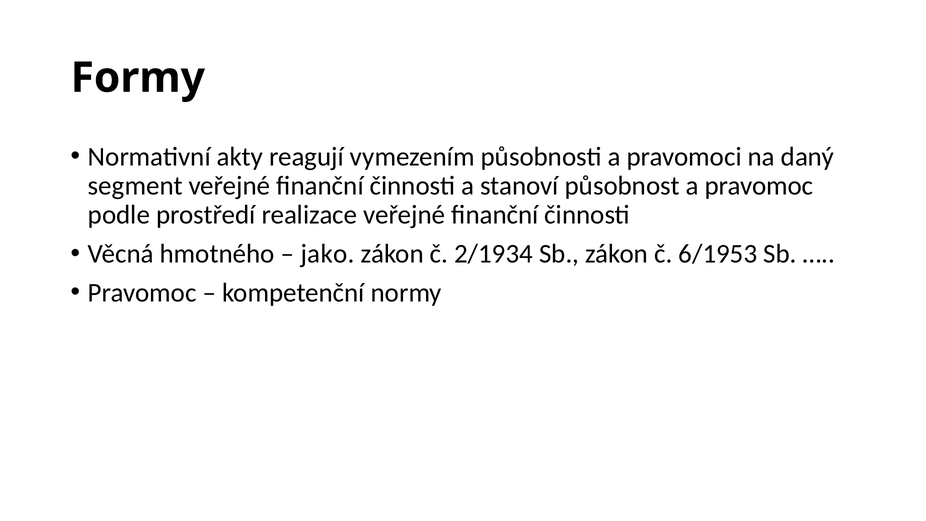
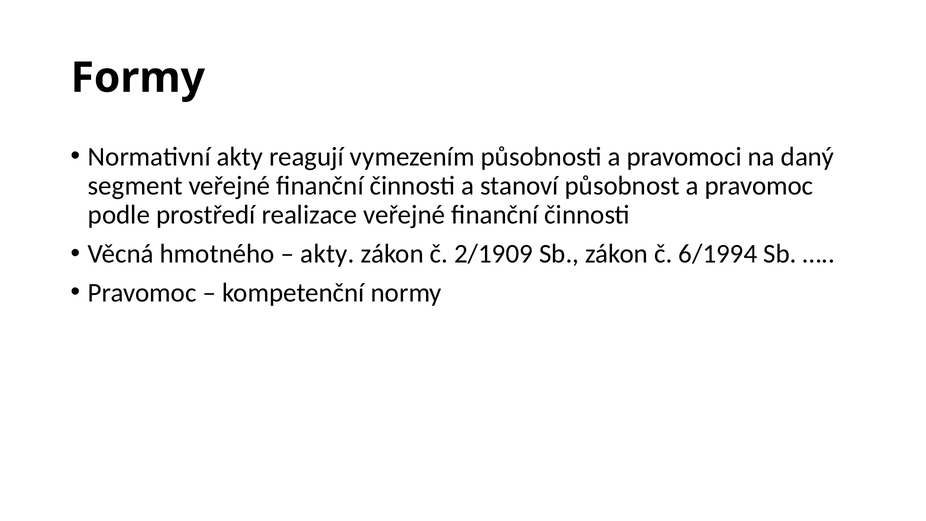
jako at (327, 254): jako -> akty
2/1934: 2/1934 -> 2/1909
6/1953: 6/1953 -> 6/1994
